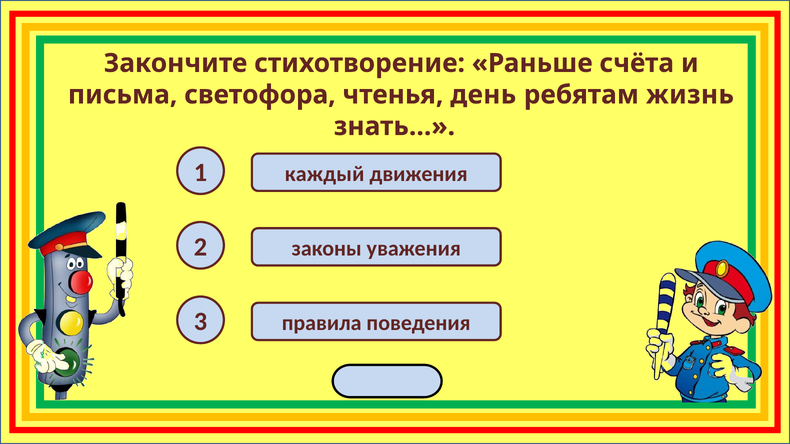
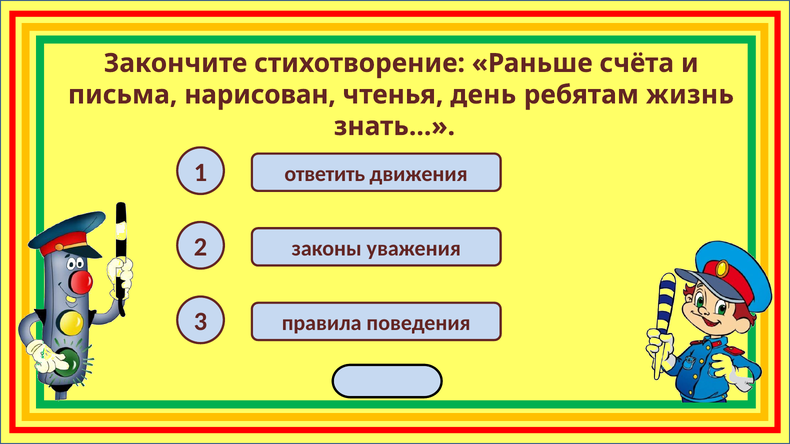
светофора: светофора -> нарисован
каждый: каждый -> ответить
